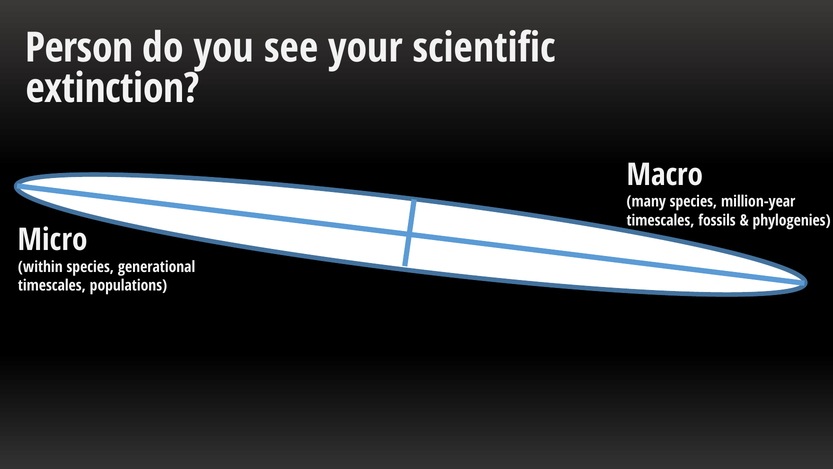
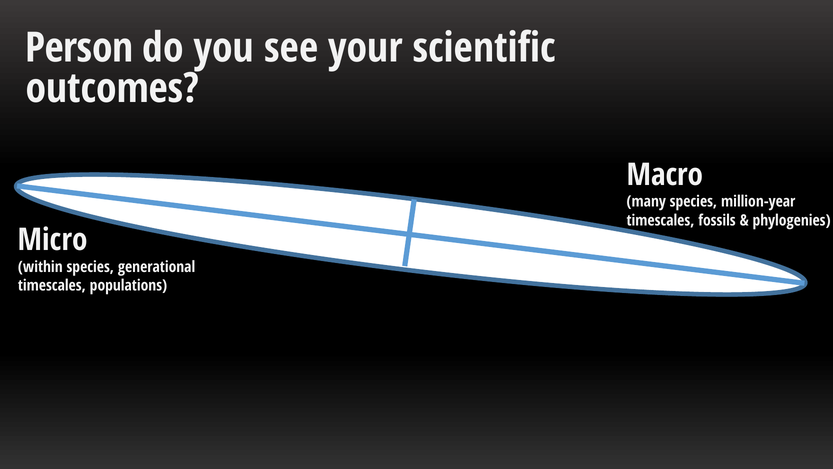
extinction: extinction -> outcomes
